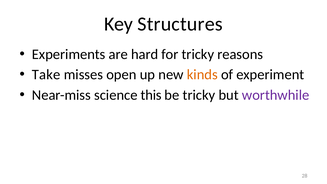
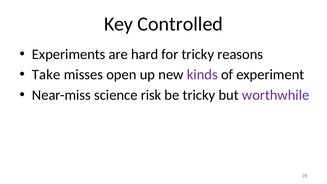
Structures: Structures -> Controlled
kinds colour: orange -> purple
this: this -> risk
